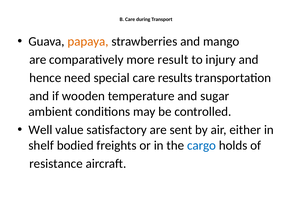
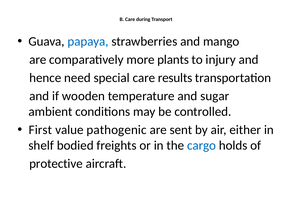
papaya colour: orange -> blue
result: result -> plants
Well: Well -> First
satisfactory: satisfactory -> pathogenic
resistance: resistance -> protective
